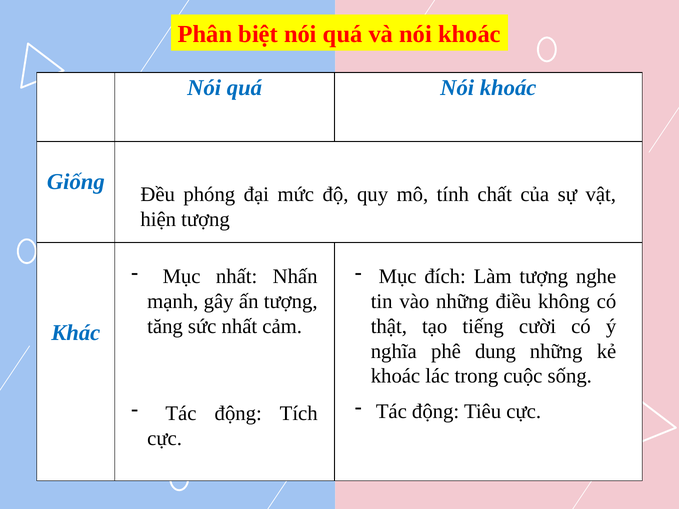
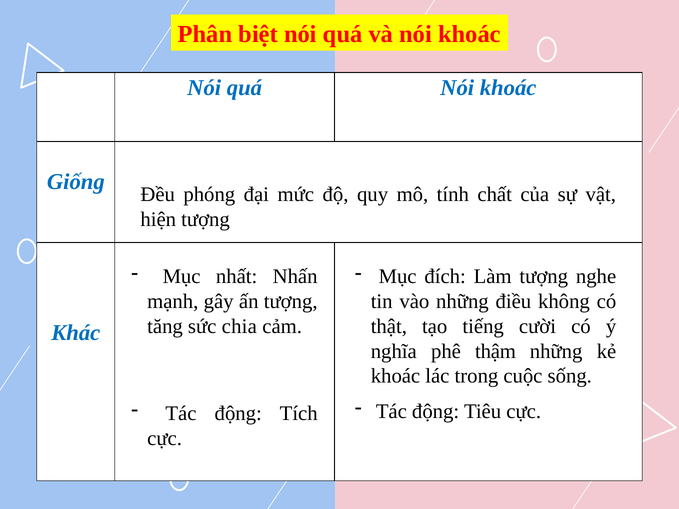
sức nhất: nhất -> chia
dung: dung -> thậm
